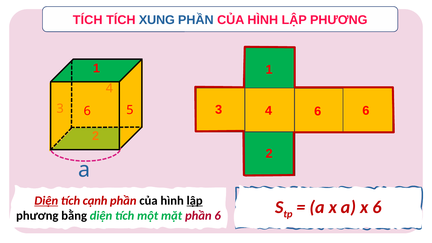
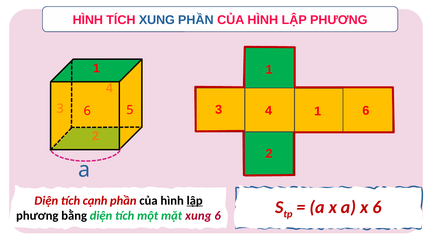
TÍCH at (88, 20): TÍCH -> HÌNH
6 at (318, 111): 6 -> 1
Diện at (46, 201) underline: present -> none
mặt phần: phần -> xung
